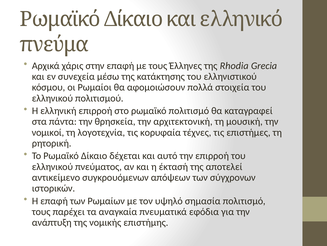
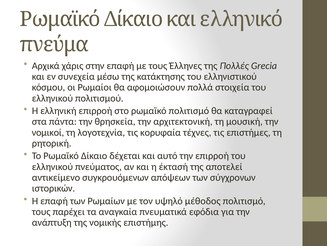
Rhodia: Rhodia -> Πολλές
σημασία: σημασία -> μέθοδος
